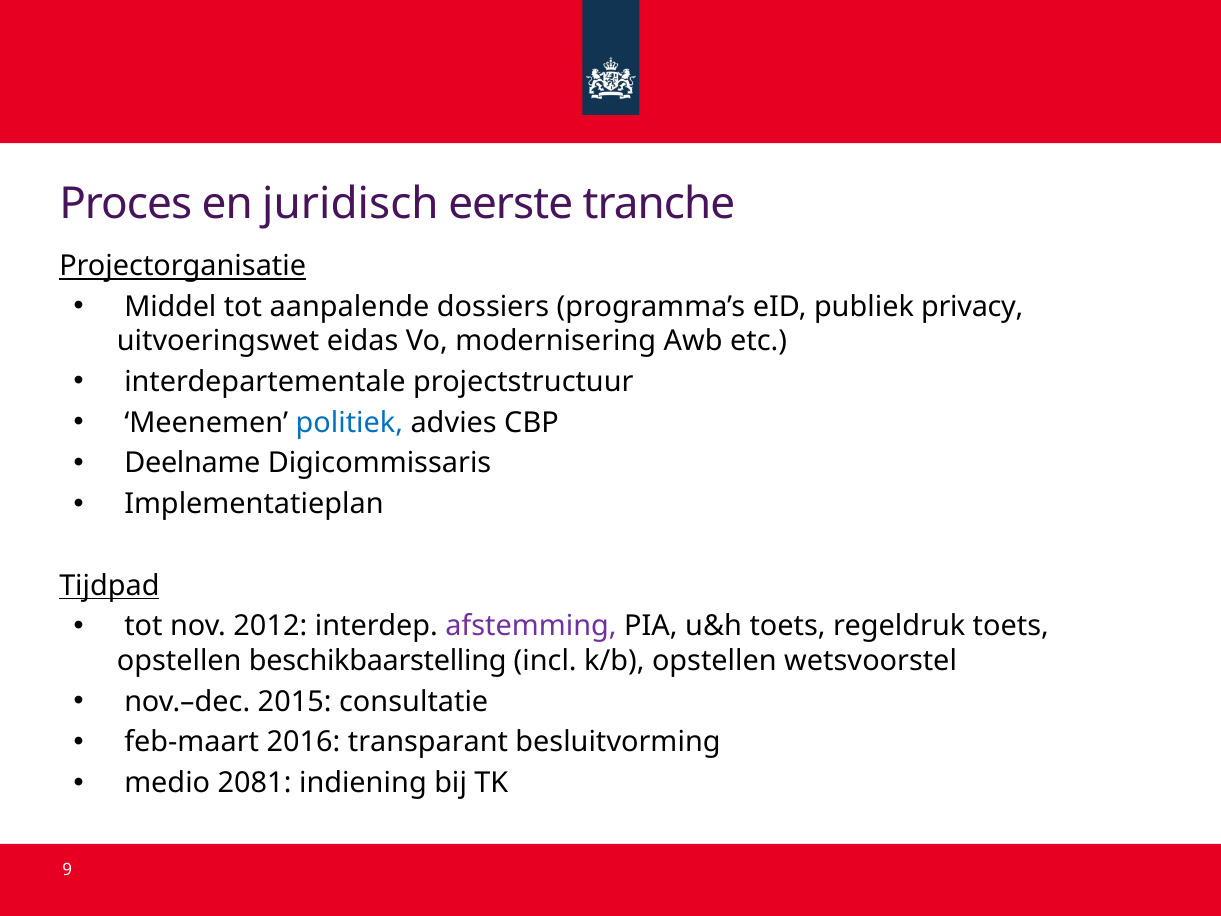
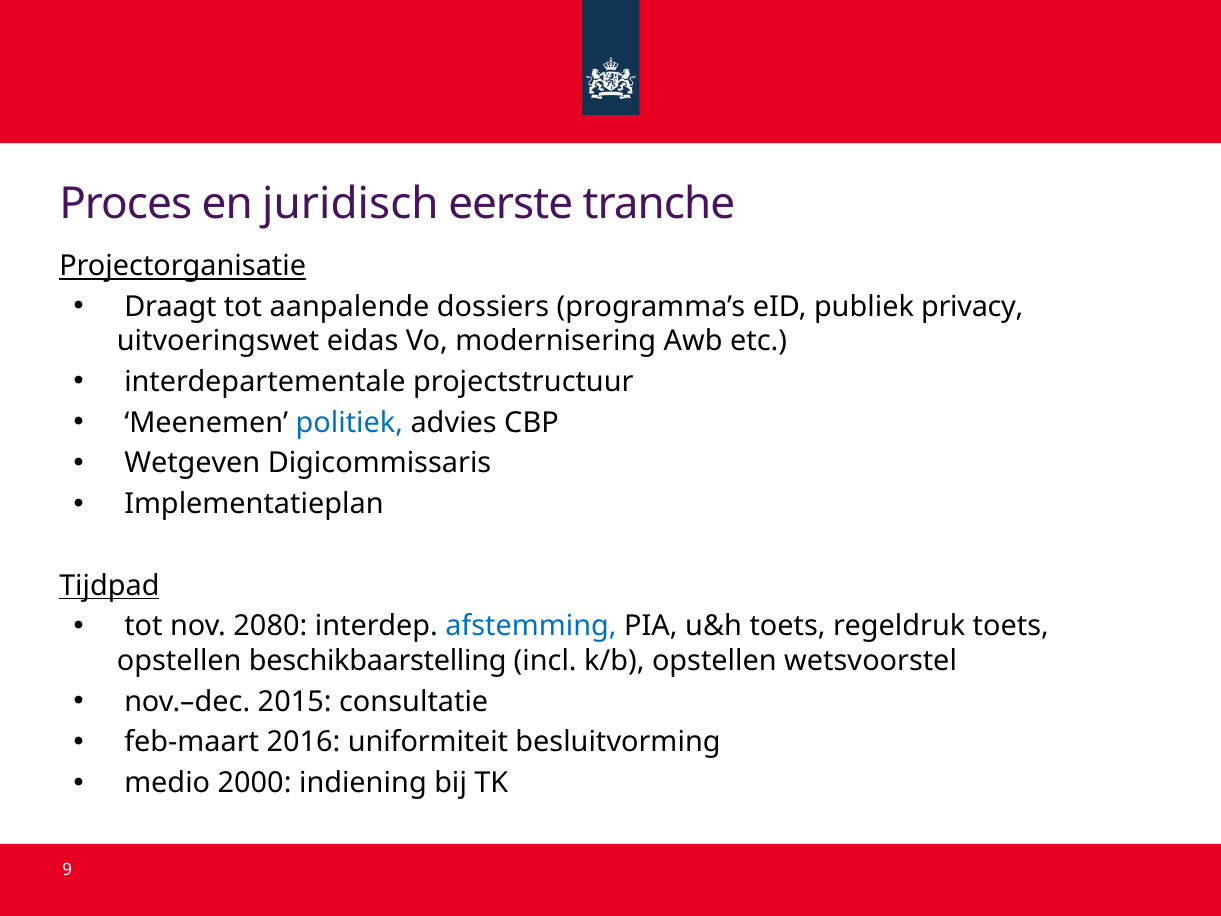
Middel: Middel -> Draagt
Deelname: Deelname -> Wetgeven
2012: 2012 -> 2080
afstemming colour: purple -> blue
transparant: transparant -> uniformiteit
2081: 2081 -> 2000
